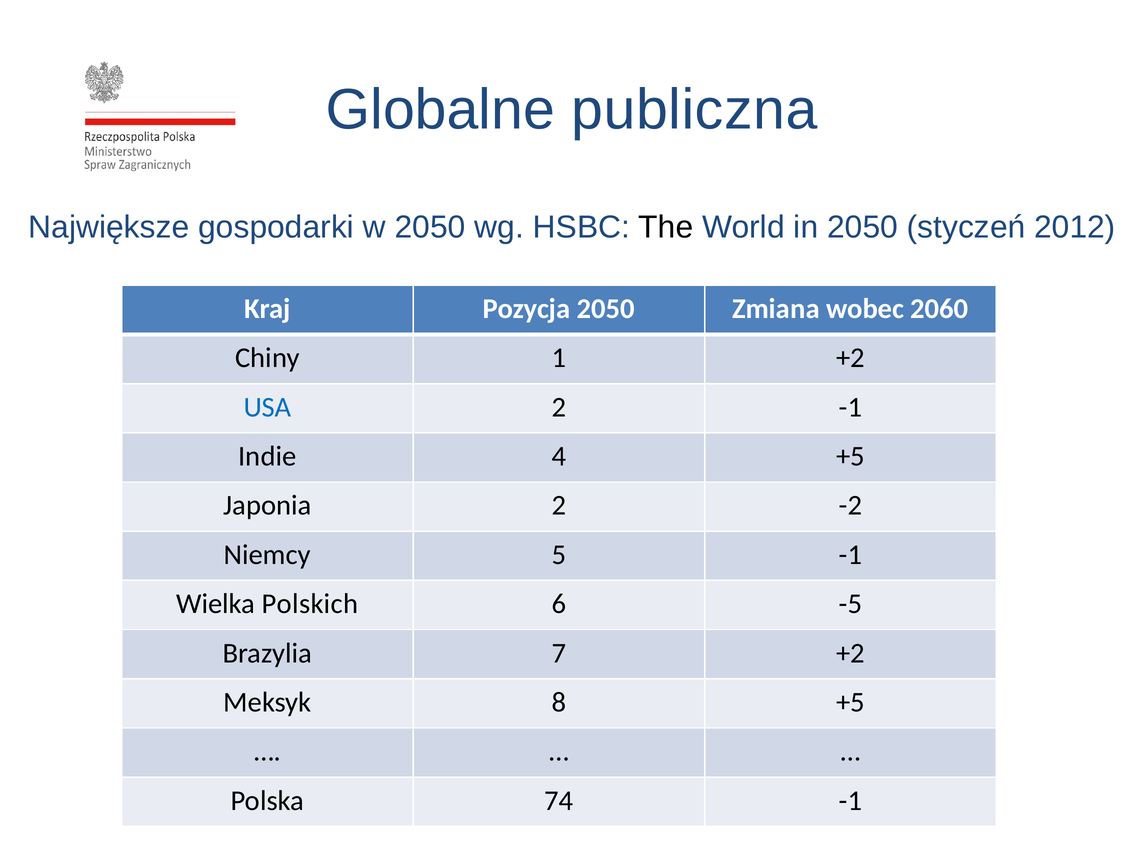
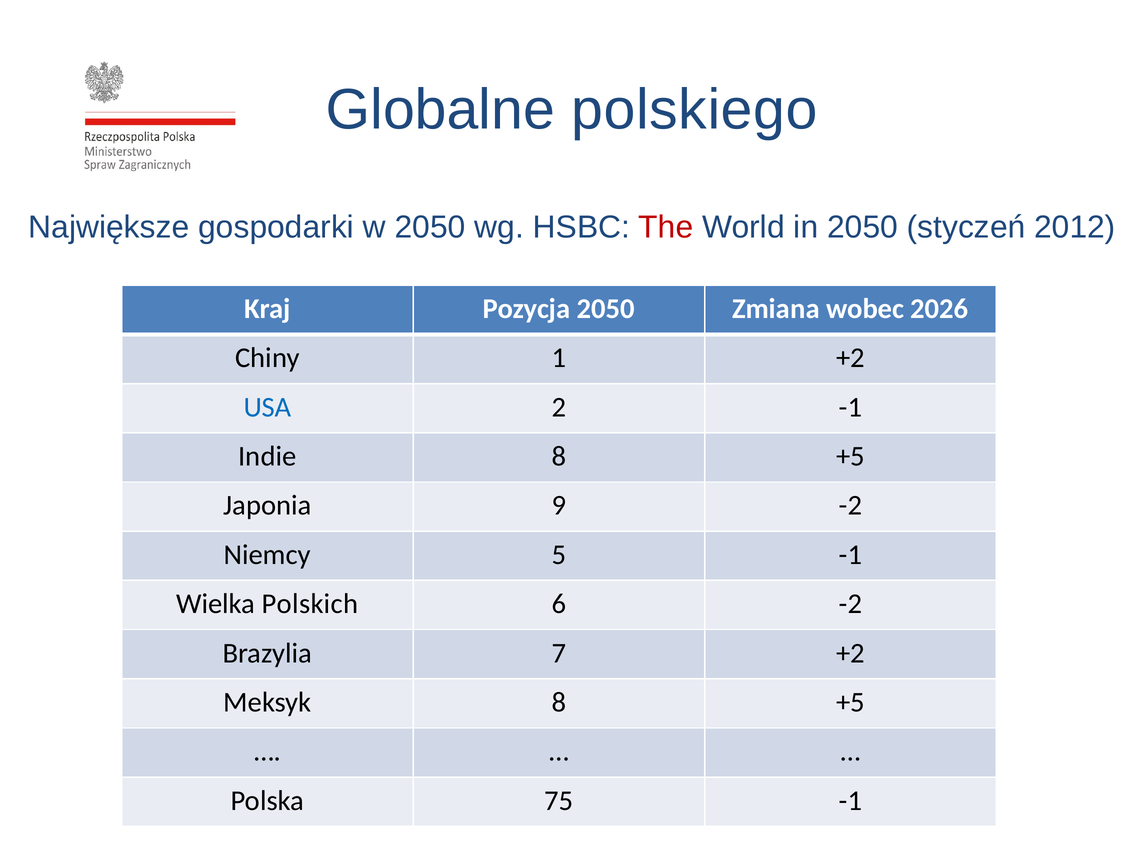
publiczna: publiczna -> polskiego
The colour: black -> red
2060: 2060 -> 2026
Indie 4: 4 -> 8
Japonia 2: 2 -> 9
6 -5: -5 -> -2
74: 74 -> 75
